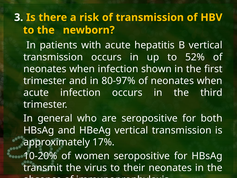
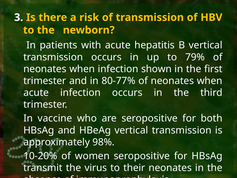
52%: 52% -> 79%
80-97%: 80-97% -> 80-77%
general: general -> vaccine
17%: 17% -> 98%
